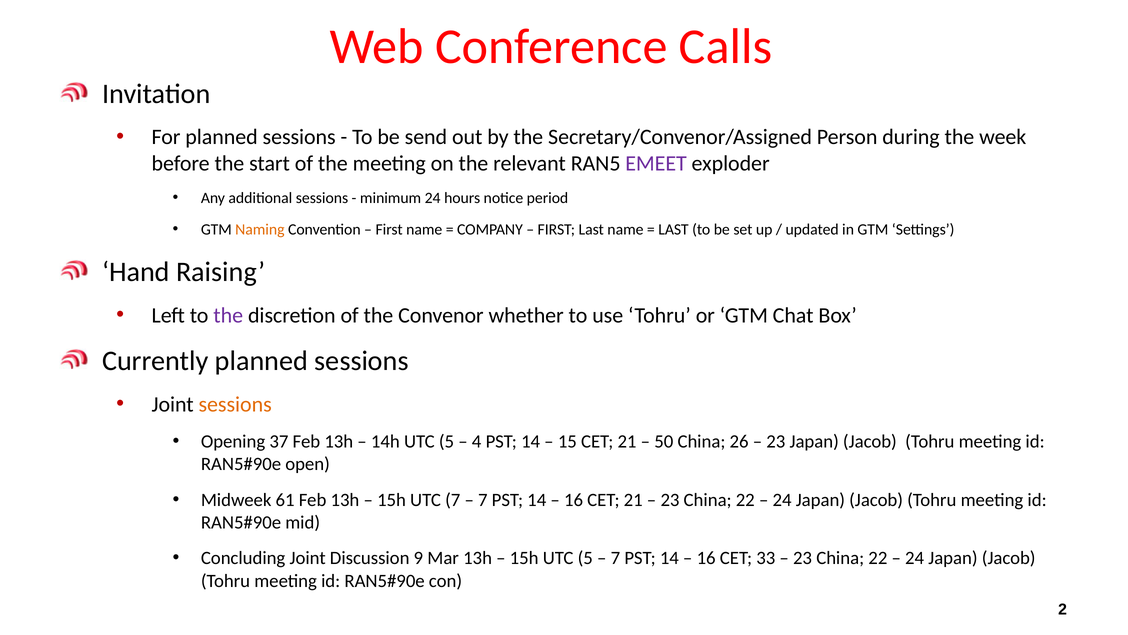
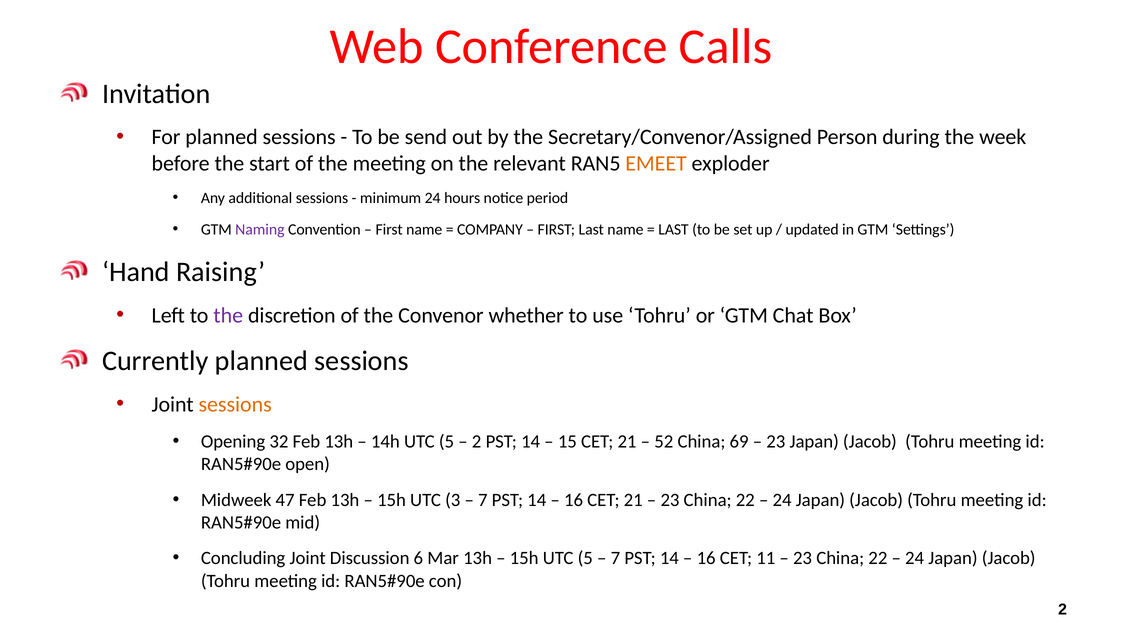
EMEET colour: purple -> orange
Naming colour: orange -> purple
37: 37 -> 32
4 at (477, 441): 4 -> 2
50: 50 -> 52
26: 26 -> 69
61: 61 -> 47
UTC 7: 7 -> 3
9: 9 -> 6
33: 33 -> 11
